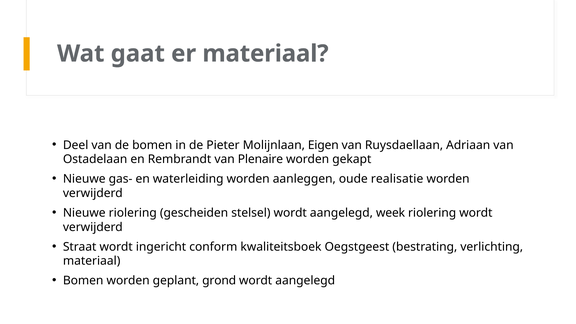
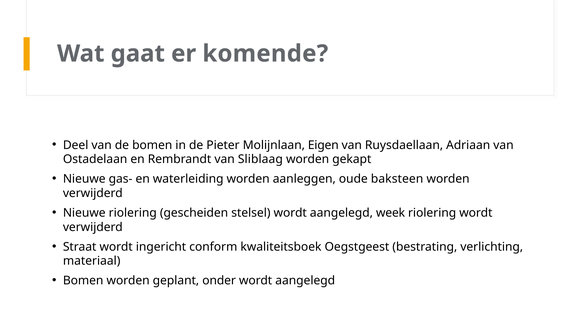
er materiaal: materiaal -> komende
Plenaire: Plenaire -> Sliblaag
realisatie: realisatie -> baksteen
grond: grond -> onder
